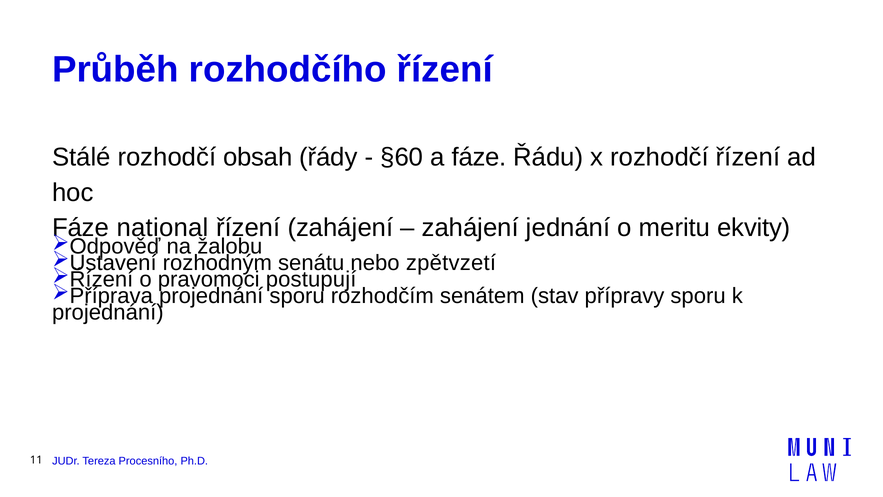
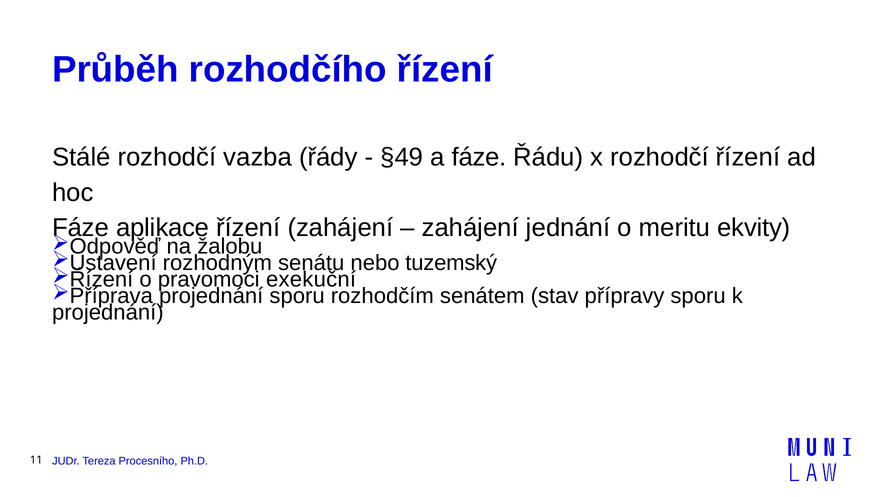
obsah: obsah -> vazba
§60: §60 -> §49
national: national -> aplikace
zpětvzetí: zpětvzetí -> tuzemský
postupují: postupují -> exekuční
